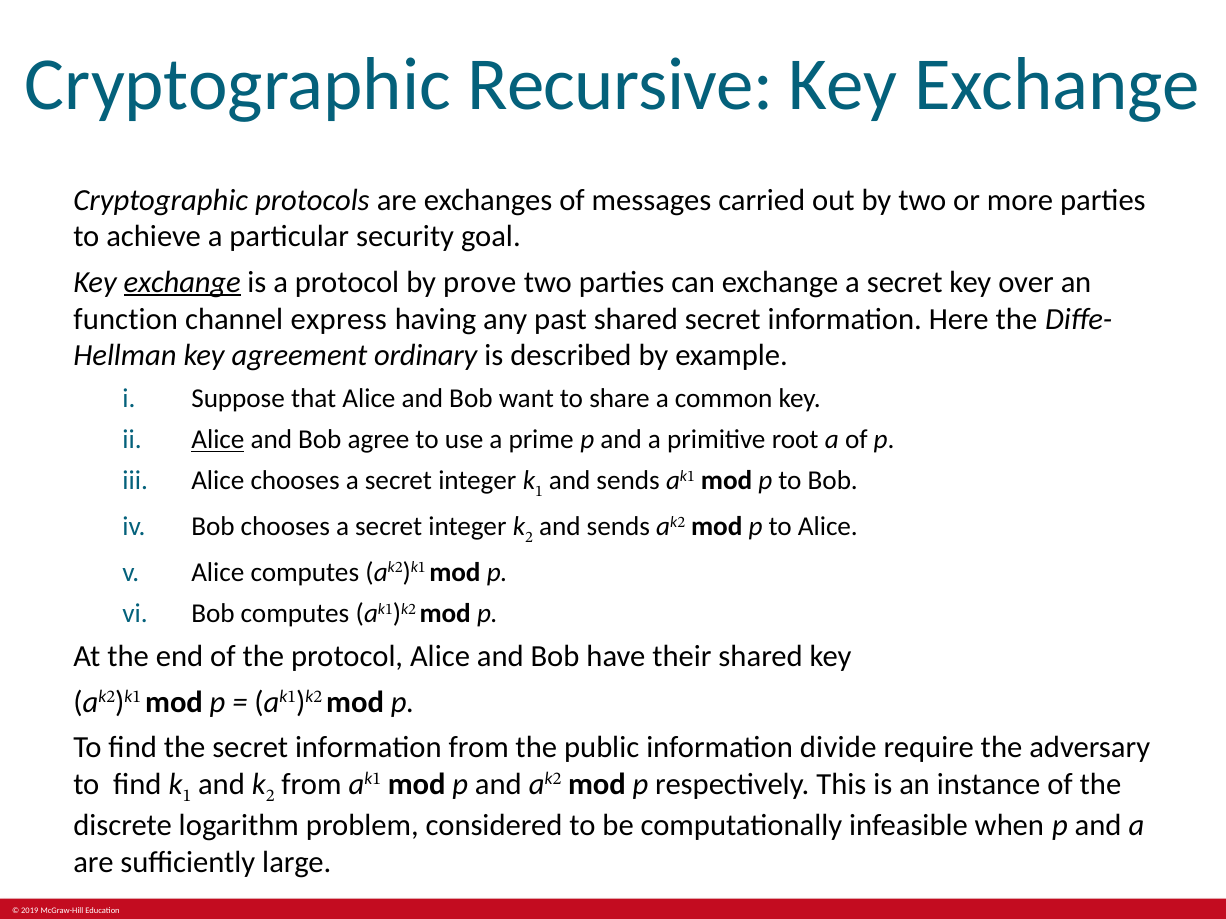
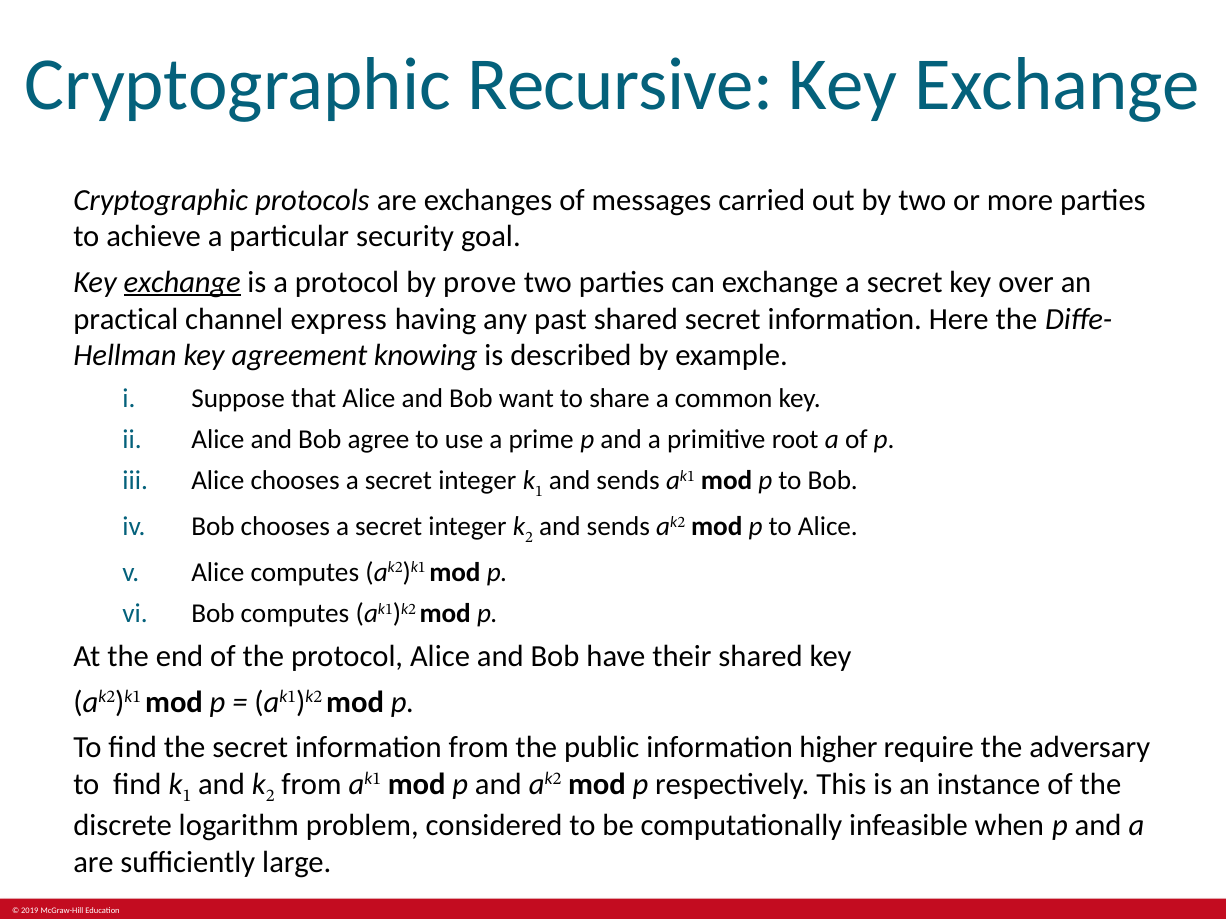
function: function -> practical
ordinary: ordinary -> knowing
Alice at (218, 440) underline: present -> none
divide: divide -> higher
